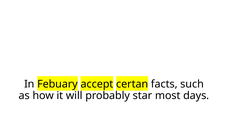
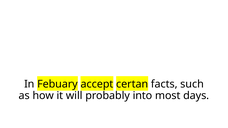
star: star -> into
